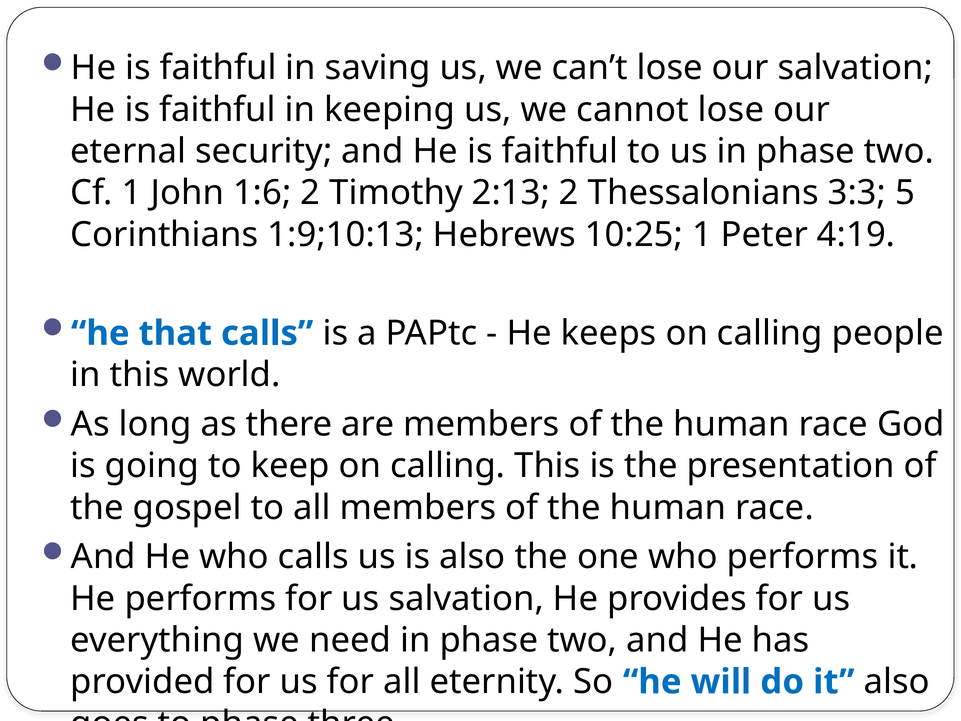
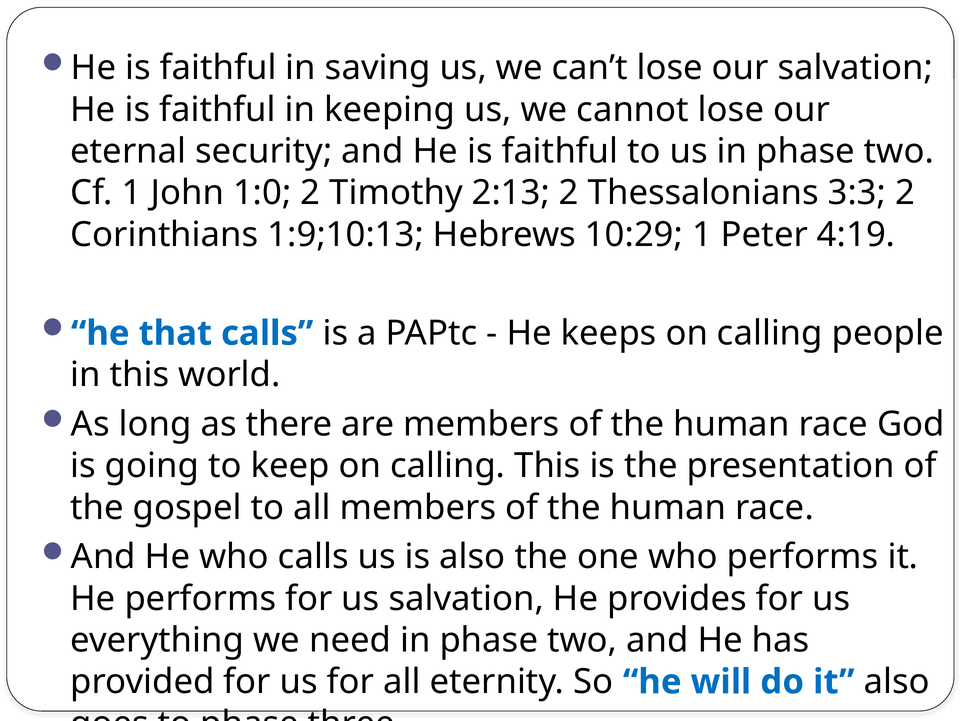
1:6: 1:6 -> 1:0
3:3 5: 5 -> 2
10:25: 10:25 -> 10:29
